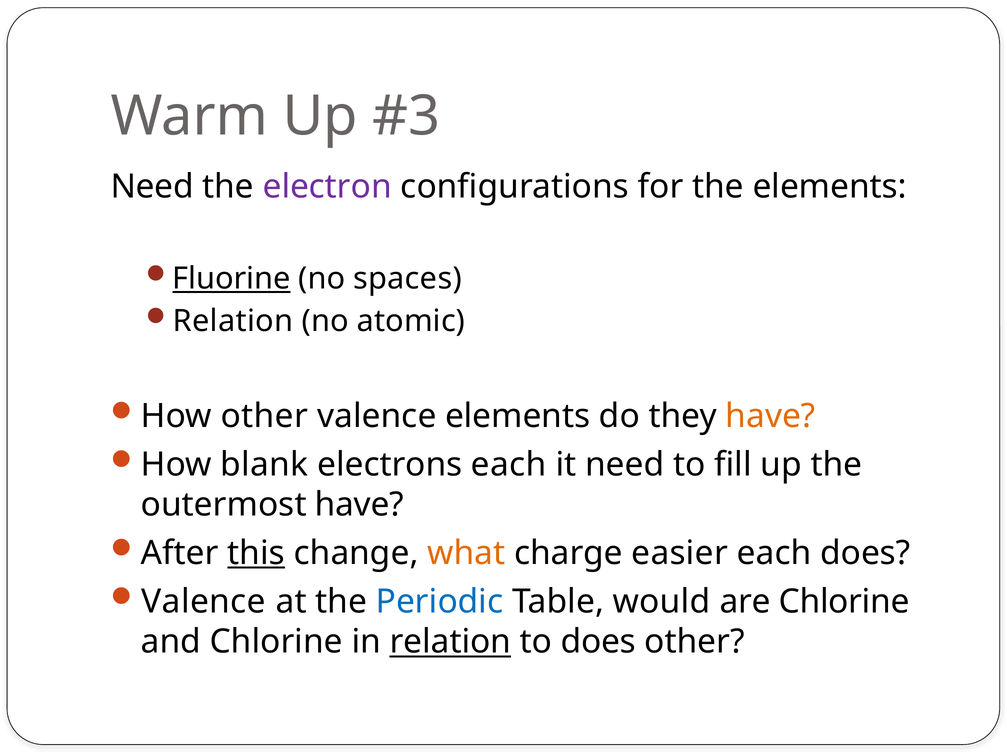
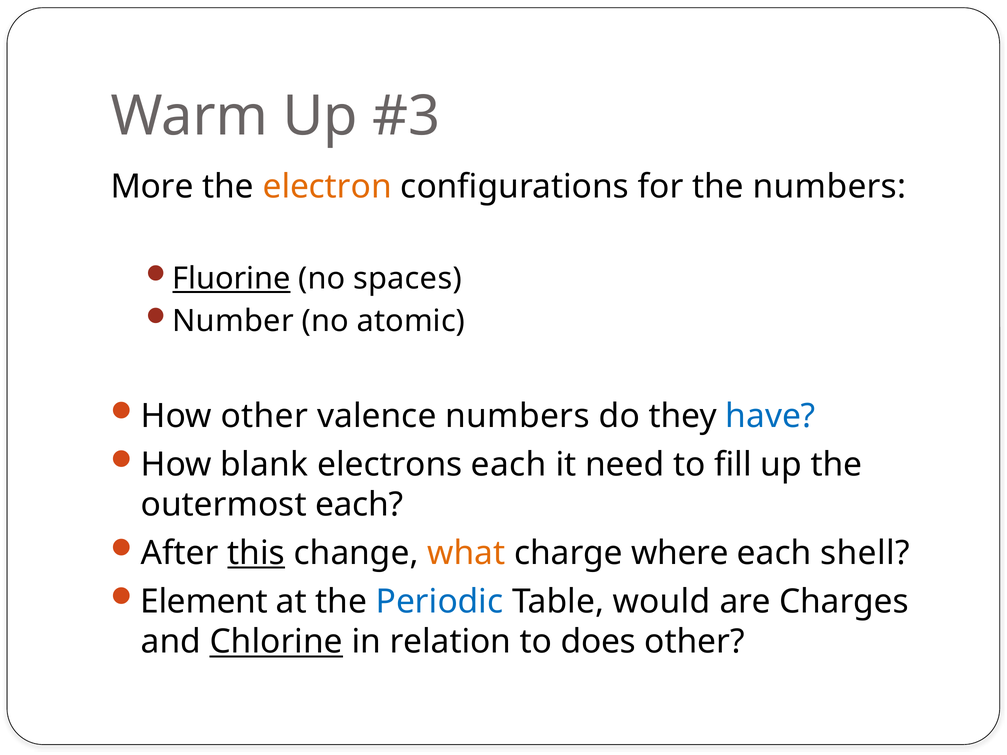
Need at (152, 187): Need -> More
electron colour: purple -> orange
the elements: elements -> numbers
Relation at (233, 321): Relation -> Number
valence elements: elements -> numbers
have at (771, 416) colour: orange -> blue
outermost have: have -> each
easier: easier -> where
each does: does -> shell
Valence at (204, 602): Valence -> Element
are Chlorine: Chlorine -> Charges
Chlorine at (276, 642) underline: none -> present
relation at (450, 642) underline: present -> none
